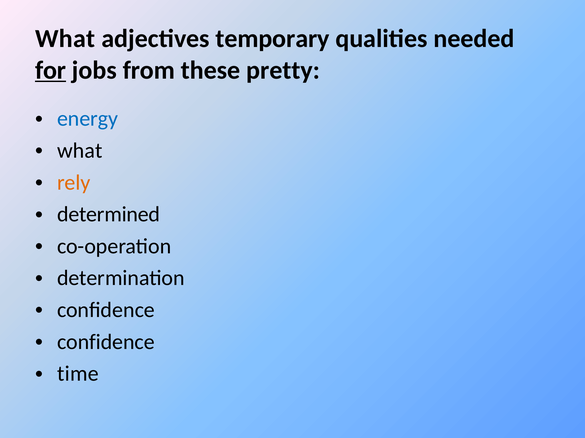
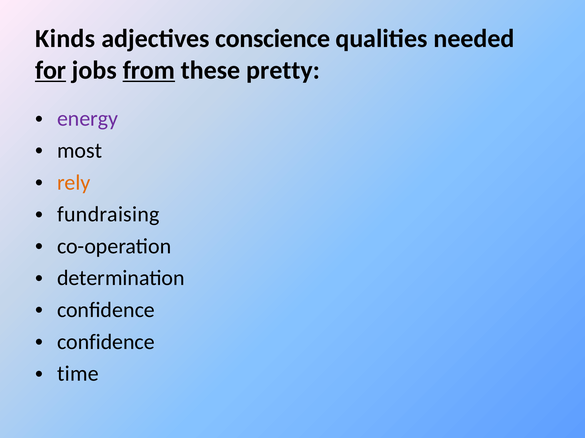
What at (65, 39): What -> Kinds
temporary: temporary -> conscience
from underline: none -> present
energy colour: blue -> purple
what at (80, 151): what -> most
determined: determined -> fundraising
